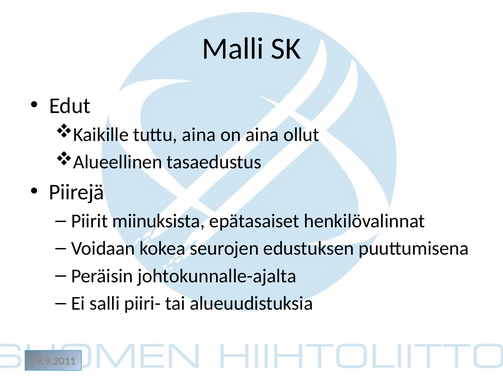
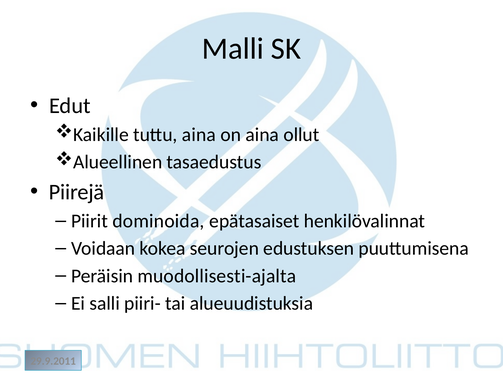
miinuksista: miinuksista -> dominoida
johtokunnalle-ajalta: johtokunnalle-ajalta -> muodollisesti-ajalta
